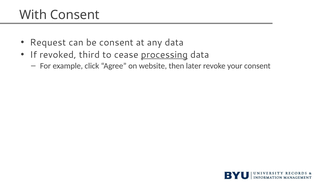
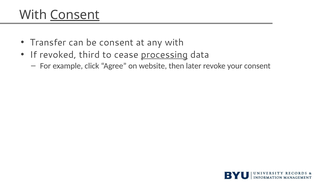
Consent at (75, 15) underline: none -> present
Request: Request -> Transfer
any data: data -> with
